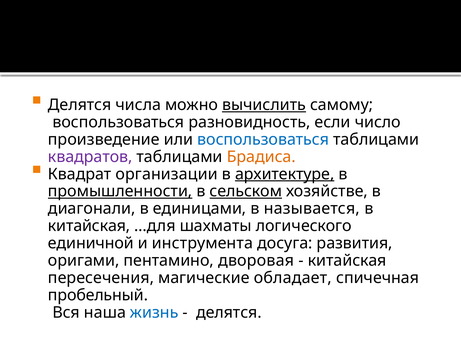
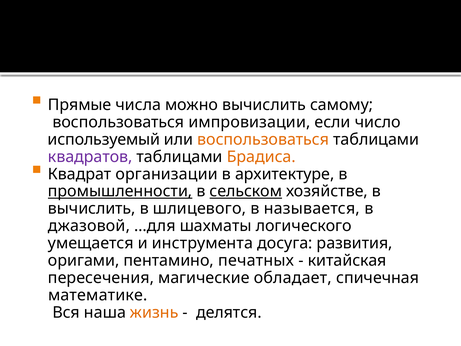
Делятся at (80, 105): Делятся -> Прямые
вычислить at (264, 105) underline: present -> none
разновидность: разновидность -> импровизации
произведение: произведение -> используемый
воспользоваться at (263, 139) colour: blue -> orange
архитектуре underline: present -> none
диагонали at (92, 209): диагонали -> вычислить
единицами: единицами -> шлицевого
китайская at (89, 226): китайская -> джазовой
единичной: единичной -> умещается
дворовая: дворовая -> печатных
пробельный: пробельный -> математике
жизнь colour: blue -> orange
